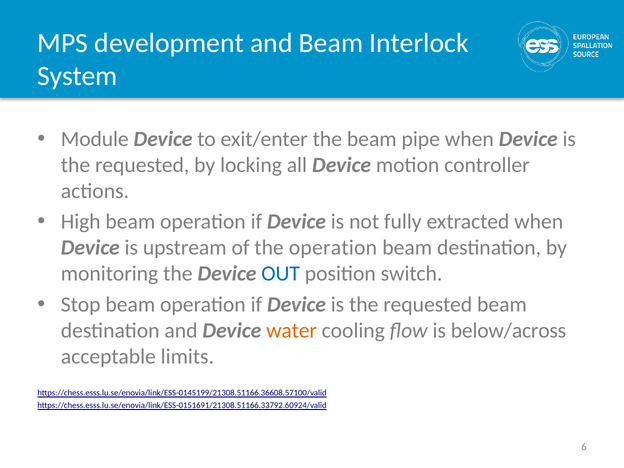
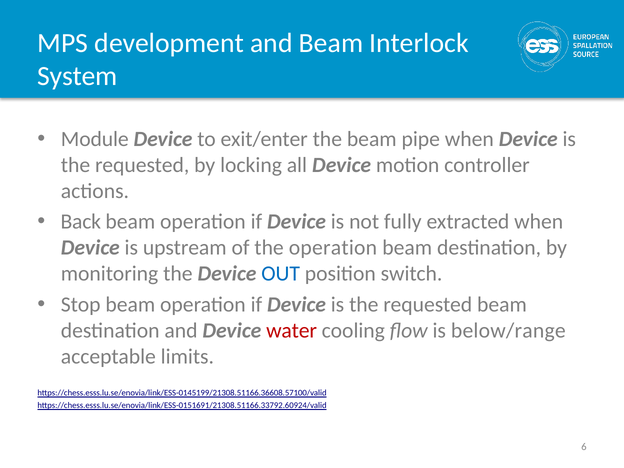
High: High -> Back
water colour: orange -> red
below/across: below/across -> below/range
